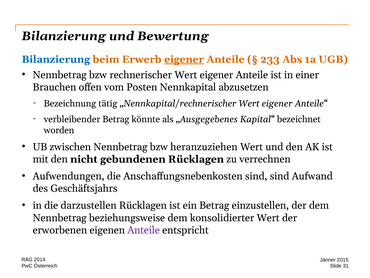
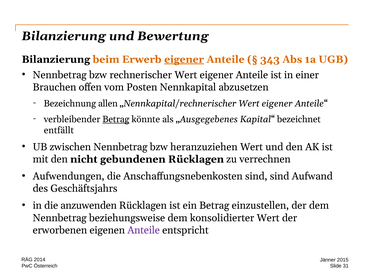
Bilanzierung at (56, 59) colour: blue -> black
233: 233 -> 343
tätig: tätig -> allen
Betrag at (116, 119) underline: none -> present
worden: worden -> entfällt
darzustellen: darzustellen -> anzuwenden
